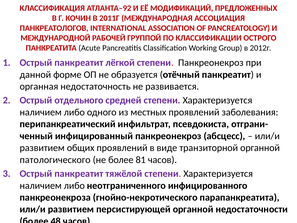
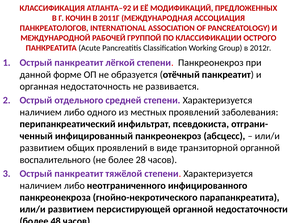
патологического: патологического -> воспалительного
81: 81 -> 28
